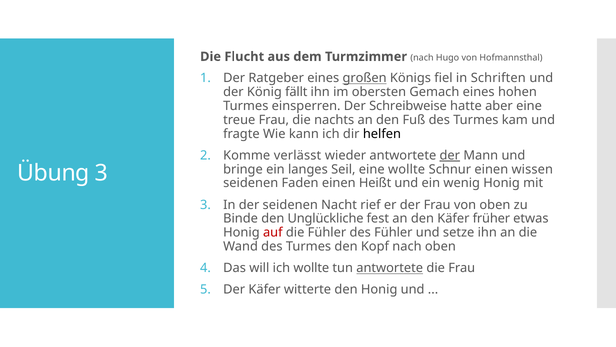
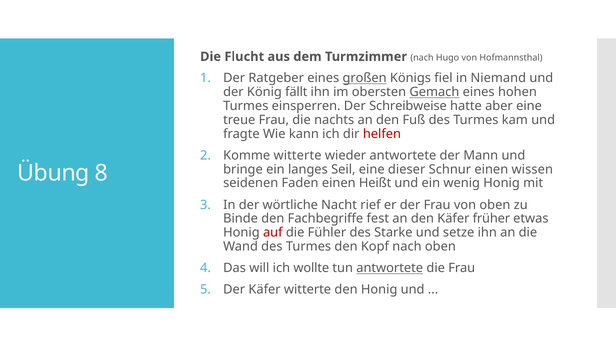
Schriften: Schriften -> Niemand
Gemach underline: none -> present
helfen colour: black -> red
Komme verlässt: verlässt -> witterte
der at (450, 155) underline: present -> none
eine wollte: wollte -> dieser
Übung 3: 3 -> 8
der seidenen: seidenen -> wörtliche
Unglückliche: Unglückliche -> Fachbegriffe
des Fühler: Fühler -> Starke
